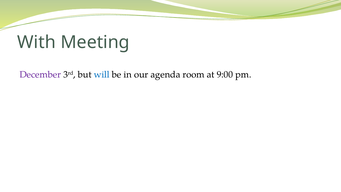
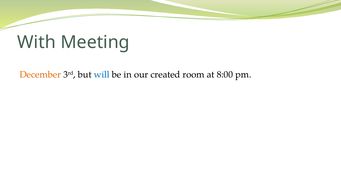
December colour: purple -> orange
agenda: agenda -> created
9:00: 9:00 -> 8:00
